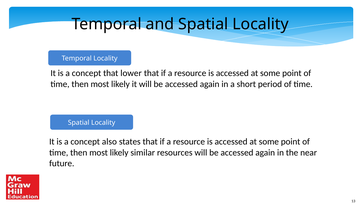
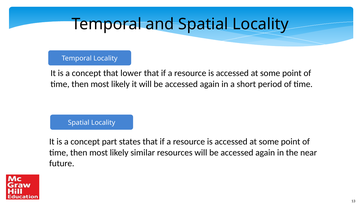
also: also -> part
